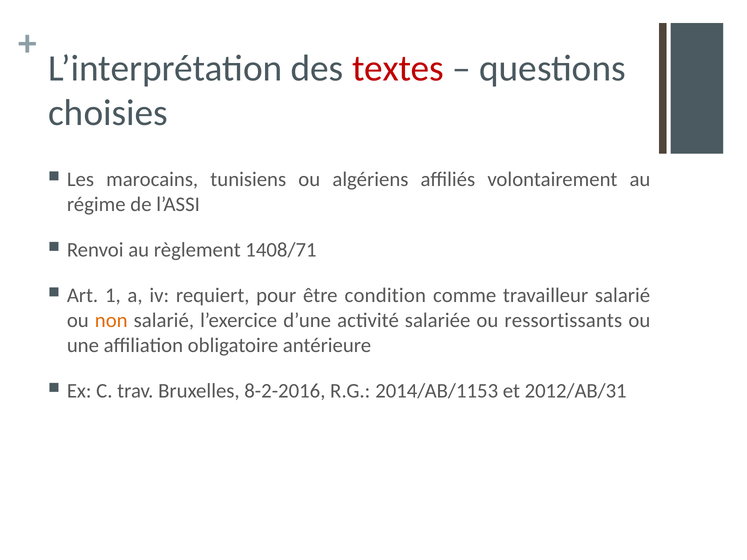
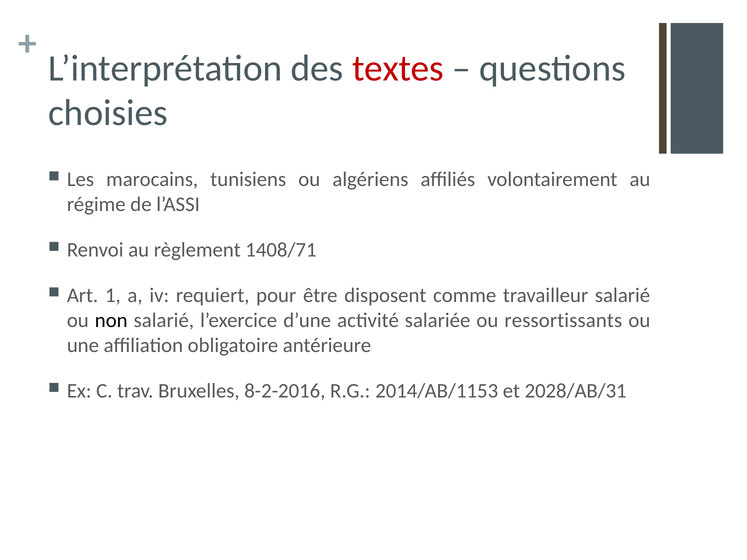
condition: condition -> disposent
non colour: orange -> black
2012/AB/31: 2012/AB/31 -> 2028/AB/31
